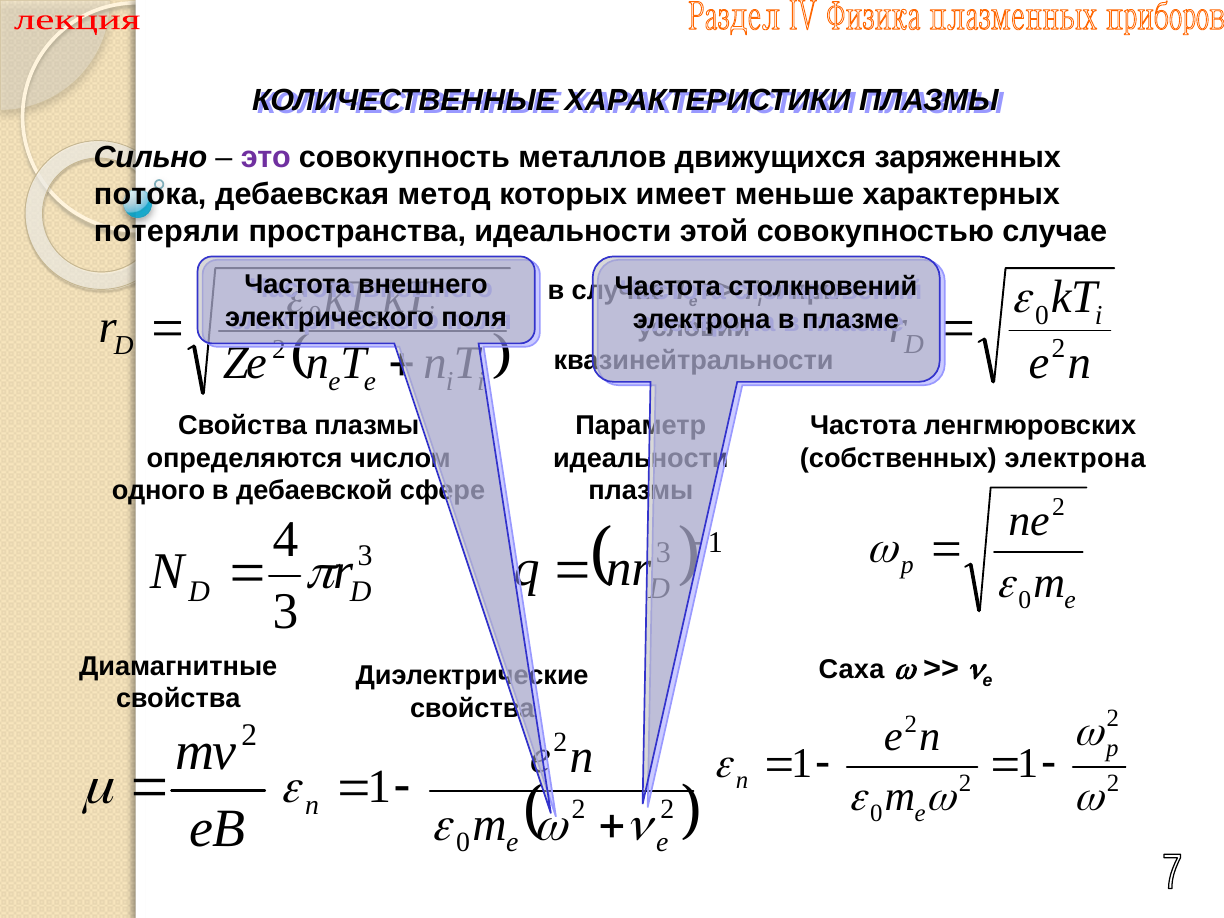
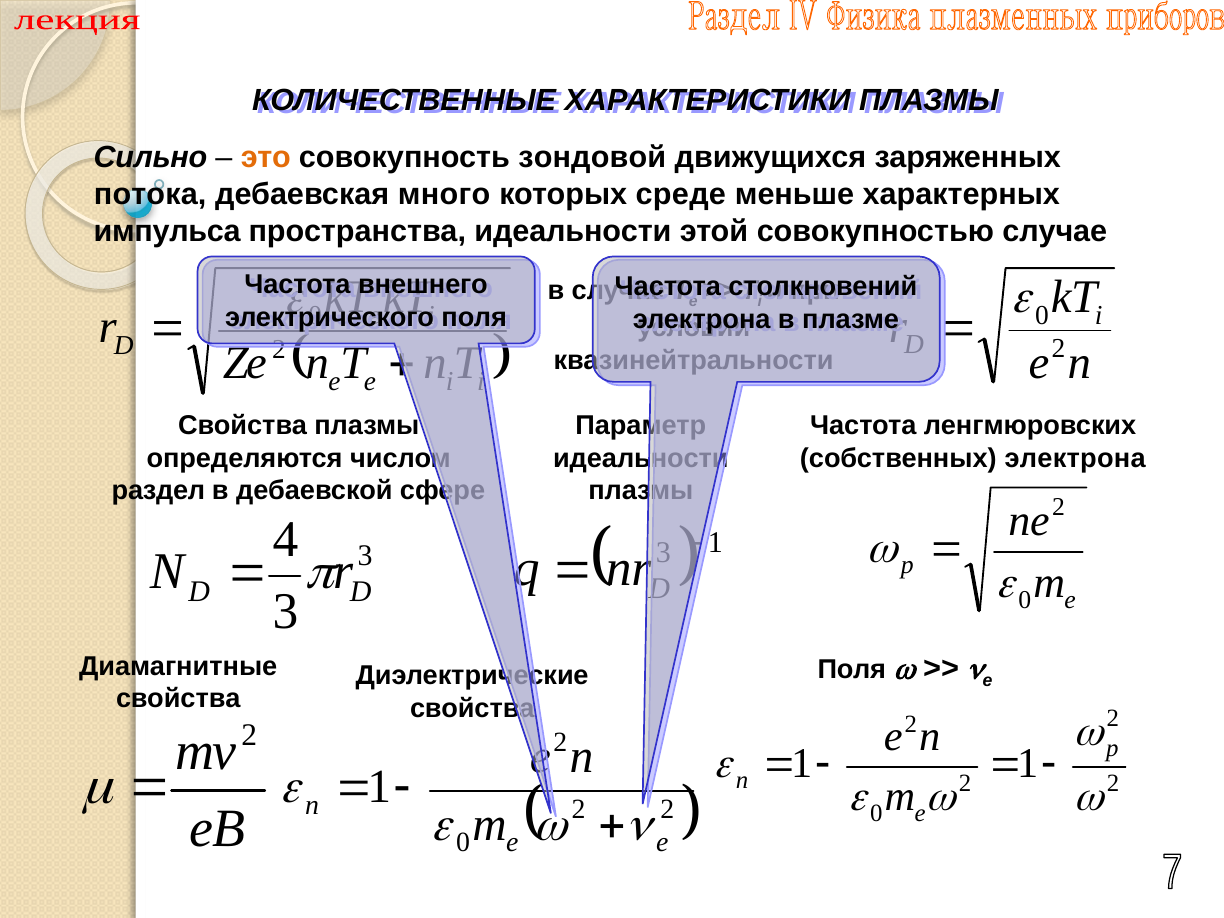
это colour: purple -> orange
металлов: металлов -> зондовой
метод: метод -> много
имеет: имеет -> среде
потеряли: потеряли -> импульса
одного: одного -> раздел
Саха at (852, 670): Саха -> Поля
